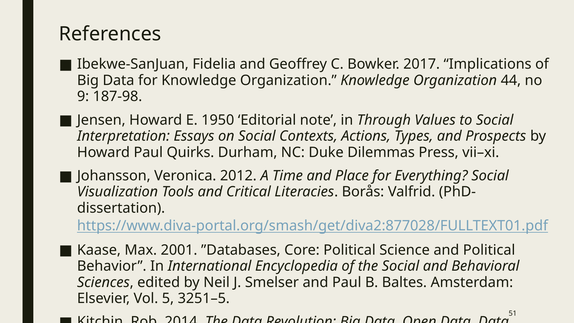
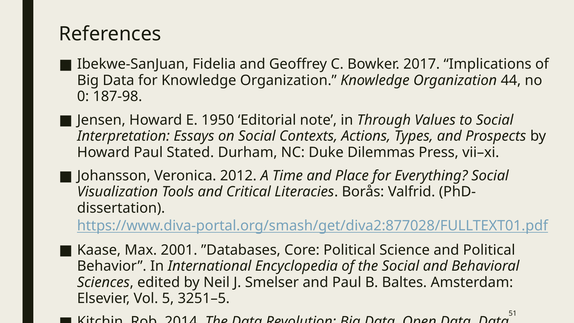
9: 9 -> 0
Quirks: Quirks -> Stated
